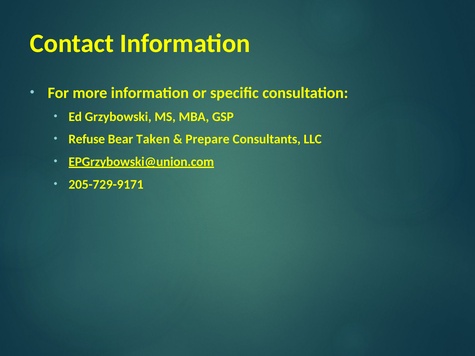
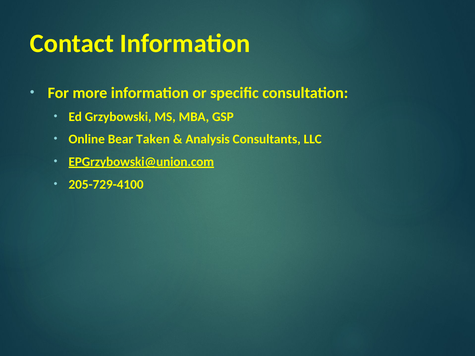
Refuse: Refuse -> Online
Prepare: Prepare -> Analysis
205-729-9171: 205-729-9171 -> 205-729-4100
